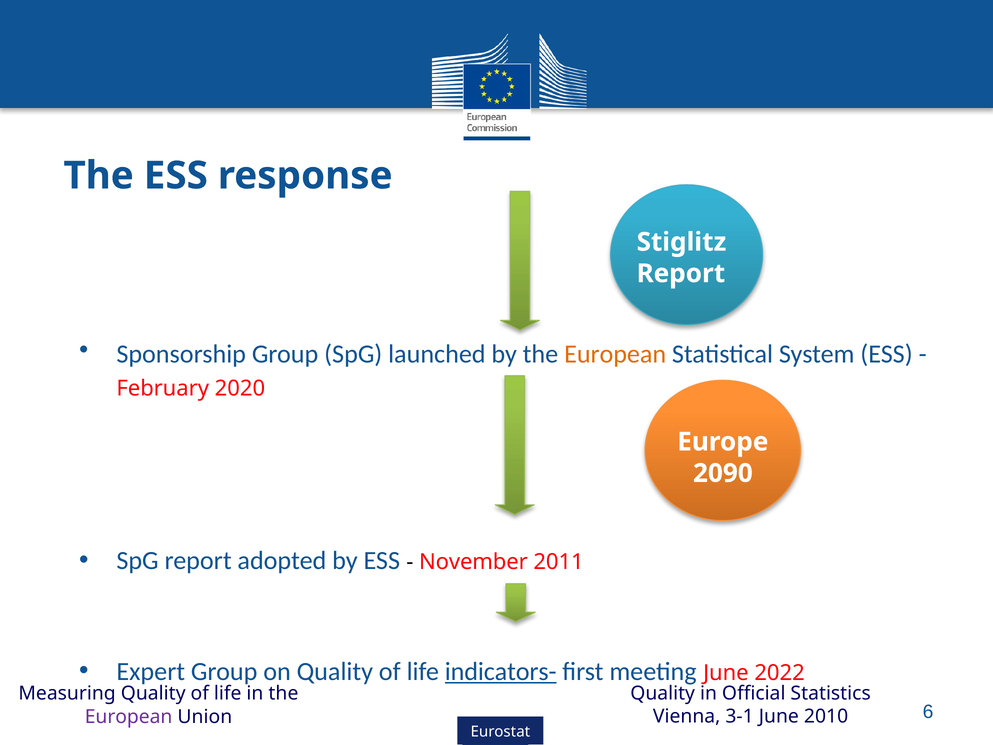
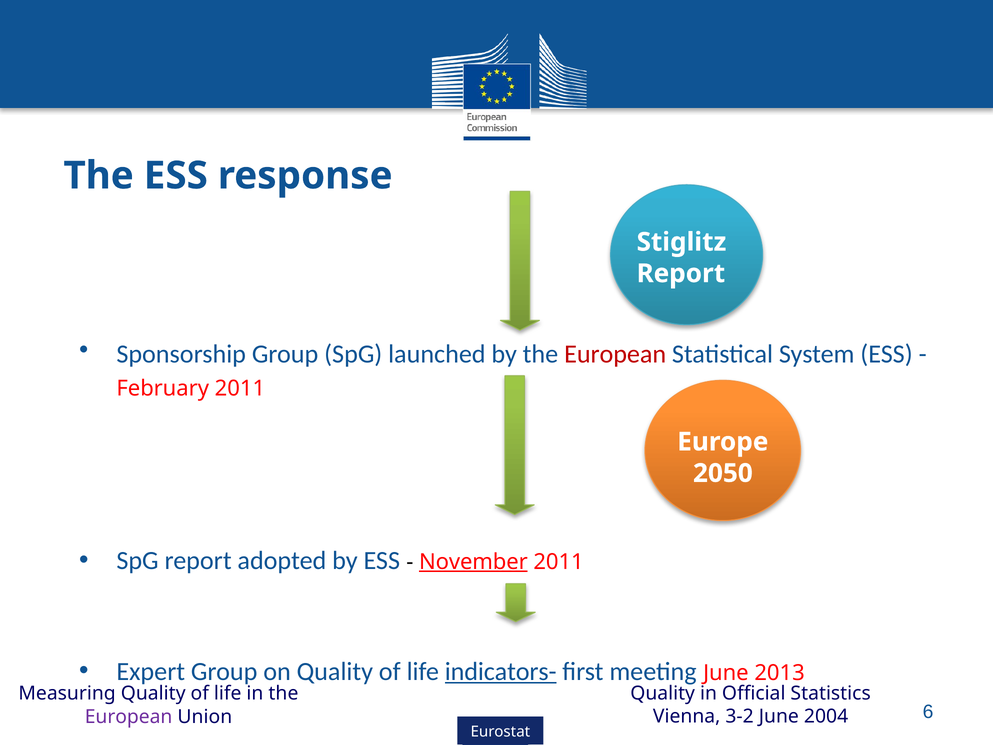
European at (615, 354) colour: orange -> red
February 2020: 2020 -> 2011
2090: 2090 -> 2050
November underline: none -> present
2022: 2022 -> 2013
3-1: 3-1 -> 3-2
2010: 2010 -> 2004
